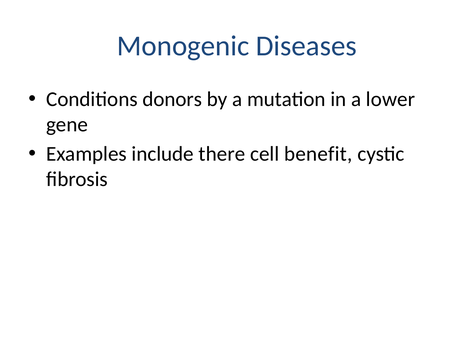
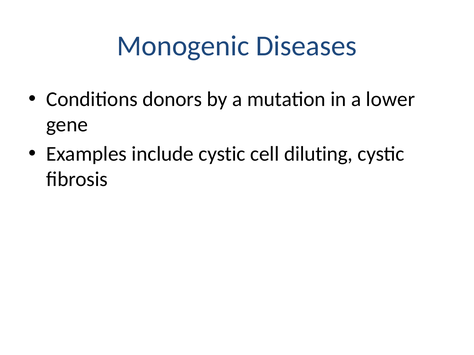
include there: there -> cystic
benefit: benefit -> diluting
